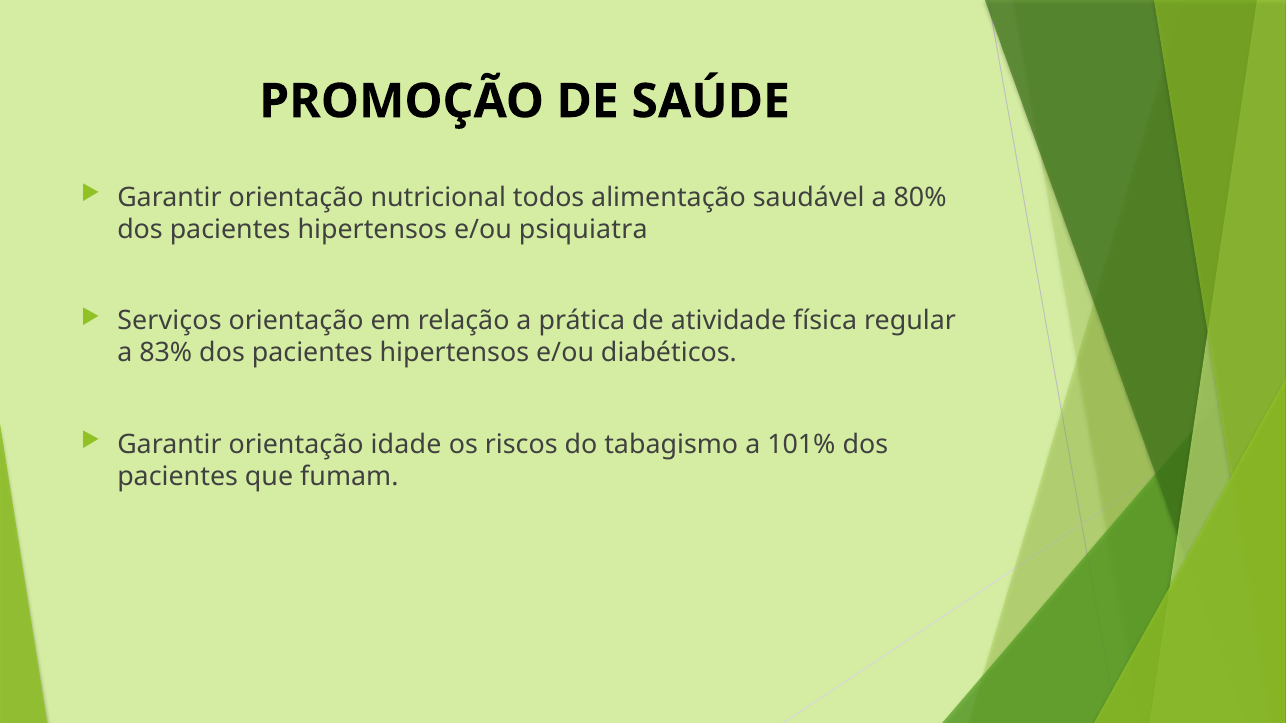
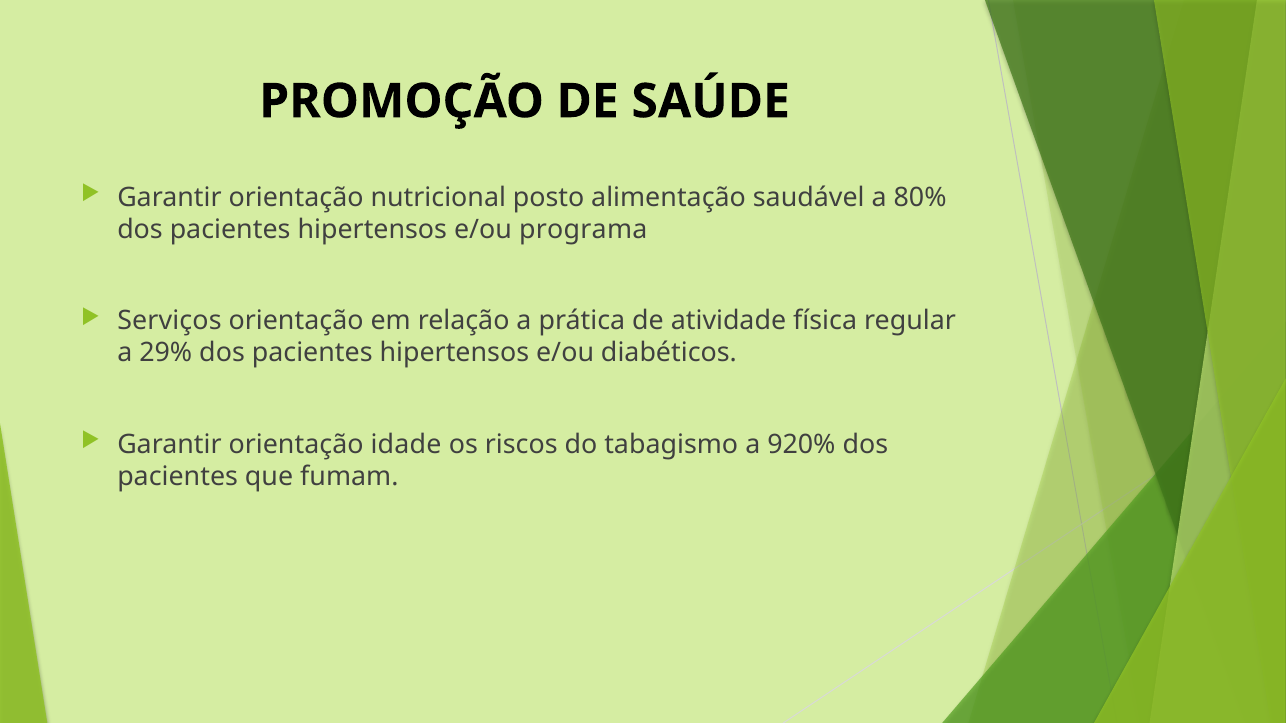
todos: todos -> posto
psiquiatra: psiquiatra -> programa
83%: 83% -> 29%
101%: 101% -> 920%
